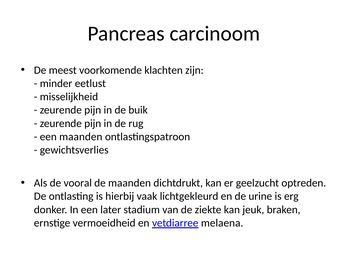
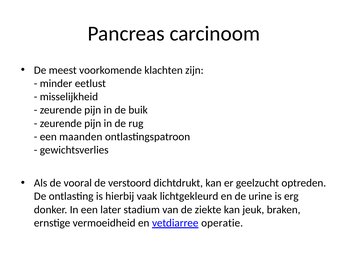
de maanden: maanden -> verstoord
melaena: melaena -> operatie
